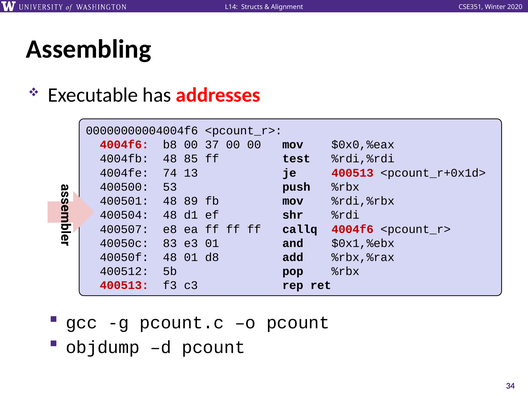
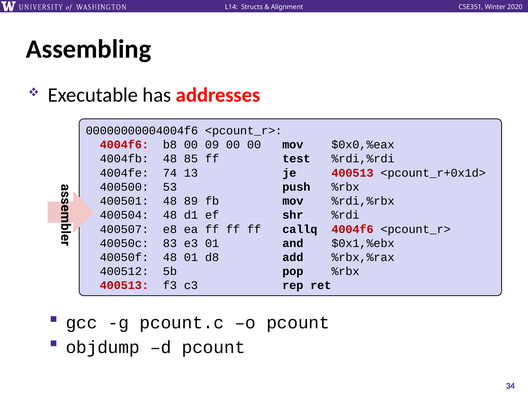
37: 37 -> 09
